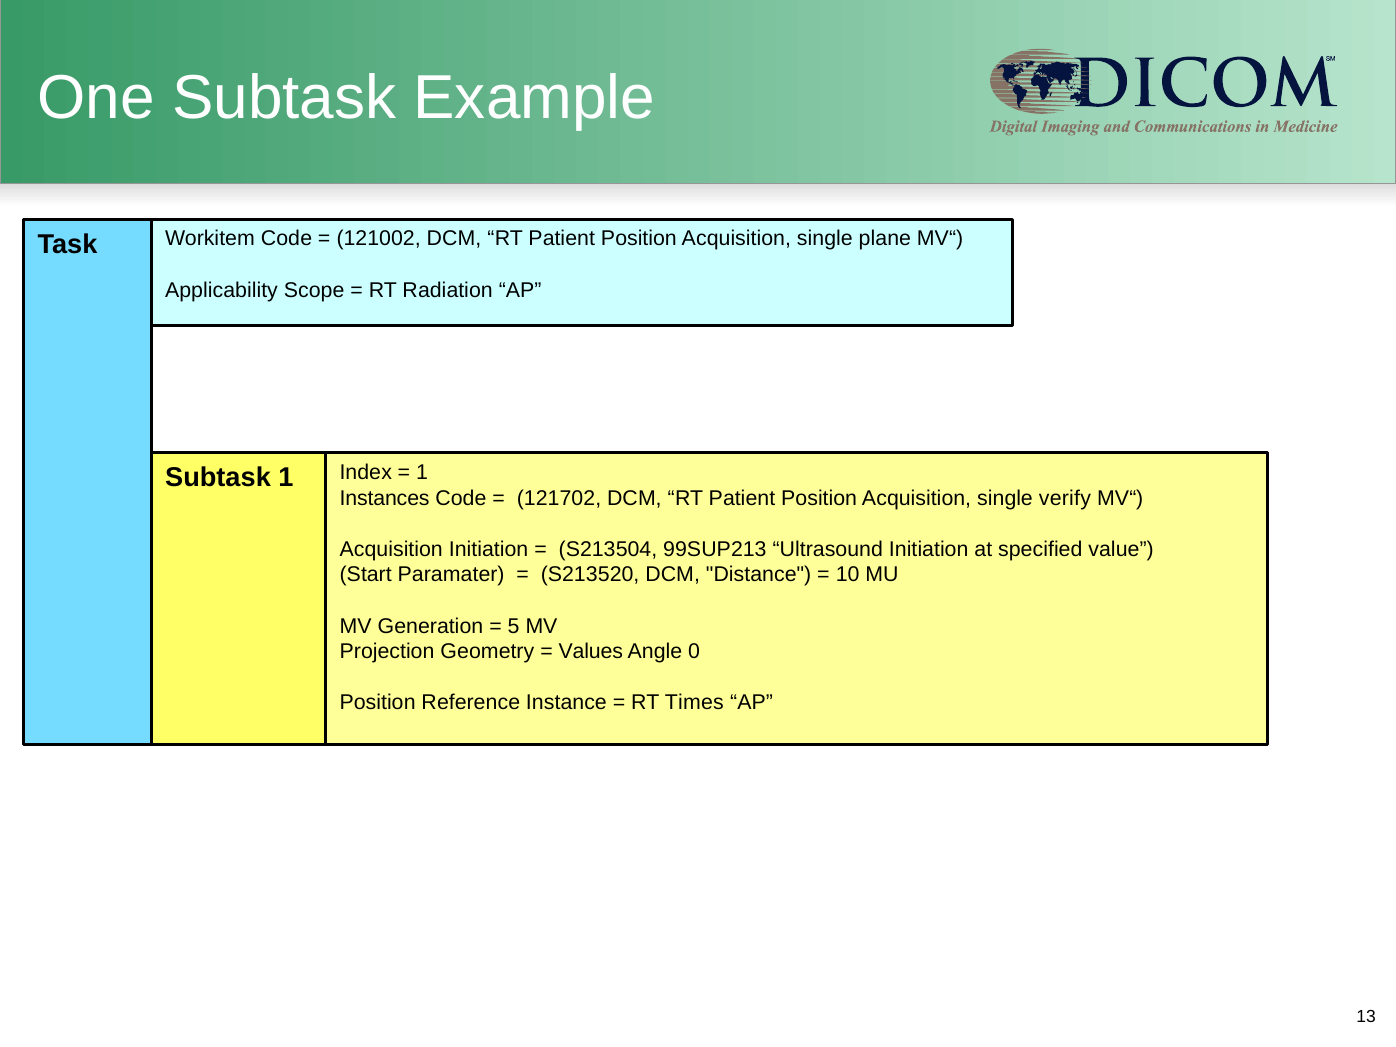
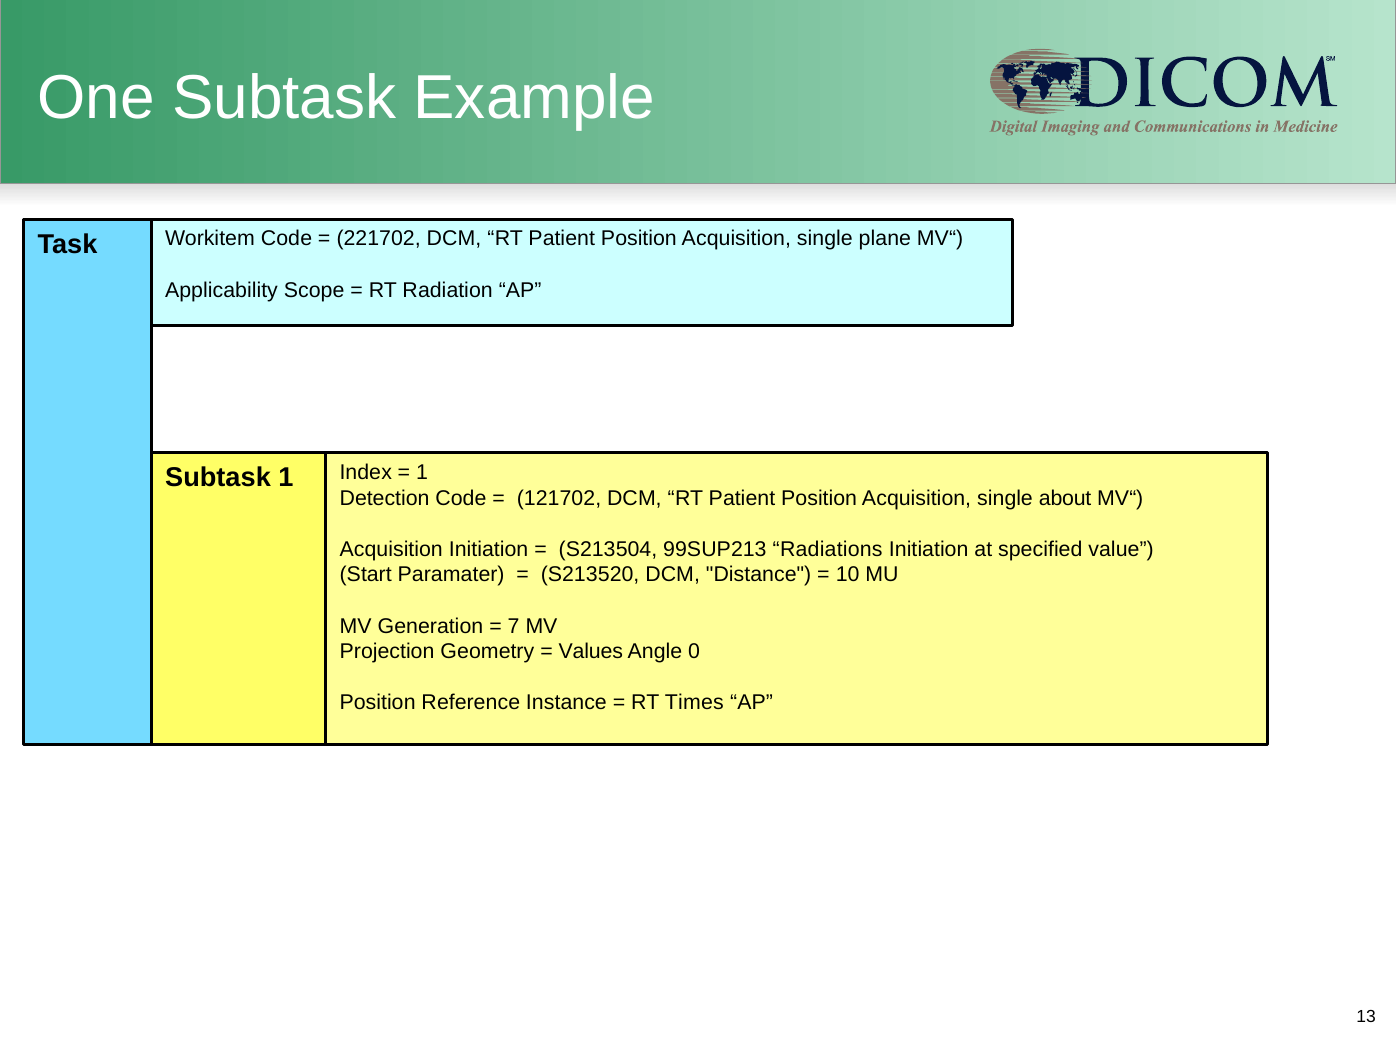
121002: 121002 -> 221702
Instances: Instances -> Detection
verify: verify -> about
Ultrasound: Ultrasound -> Radiations
5: 5 -> 7
